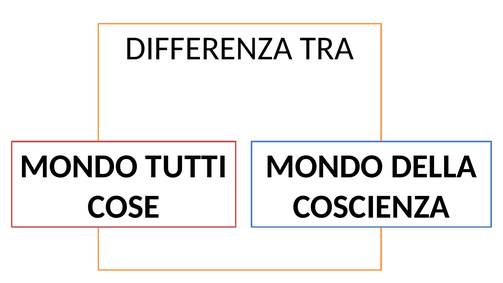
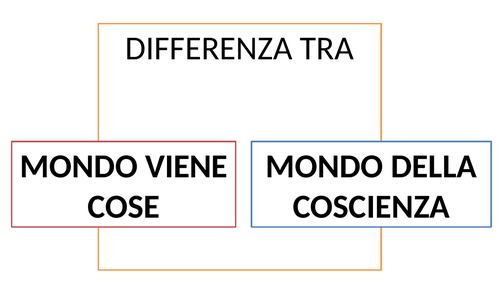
TUTTI: TUTTI -> VIENE
